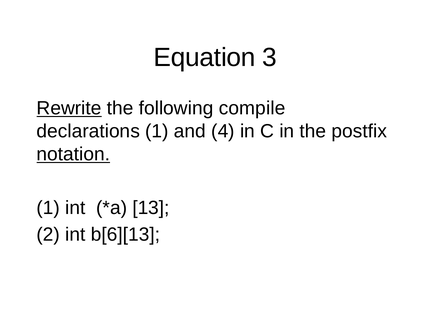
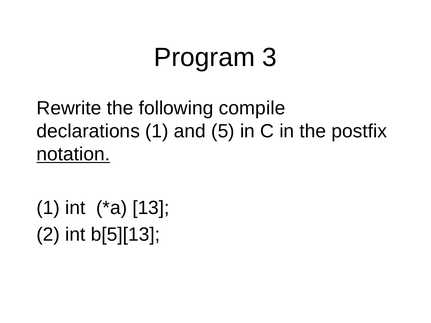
Equation: Equation -> Program
Rewrite underline: present -> none
4: 4 -> 5
b[6][13: b[6][13 -> b[5][13
